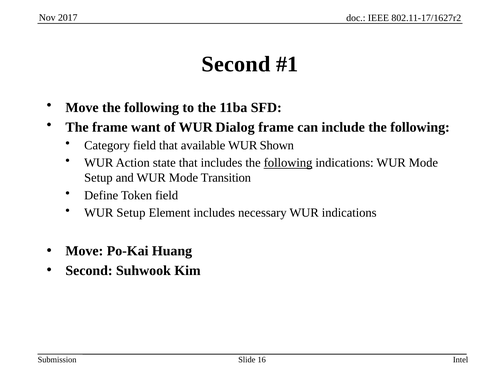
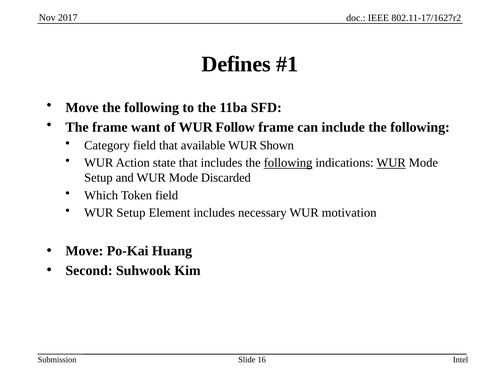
Second at (236, 64): Second -> Defines
Dialog: Dialog -> Follow
WUR at (391, 163) underline: none -> present
Transition: Transition -> Discarded
Define: Define -> Which
WUR indications: indications -> motivation
